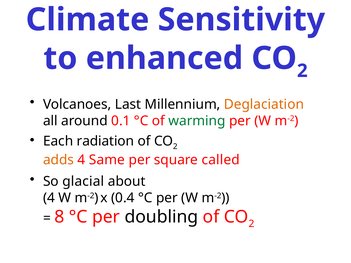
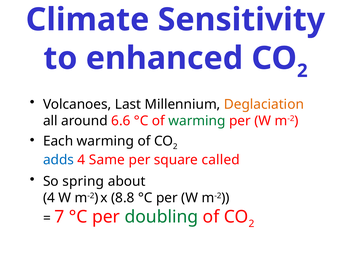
0.1: 0.1 -> 6.6
Each radiation: radiation -> warming
adds colour: orange -> blue
glacial: glacial -> spring
0.4: 0.4 -> 8.8
8: 8 -> 7
doubling colour: black -> green
